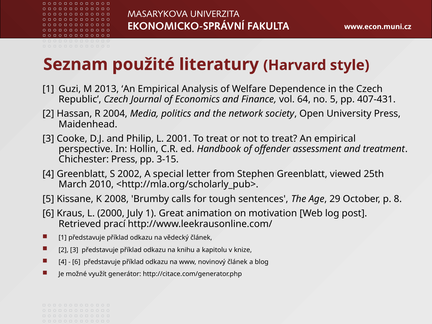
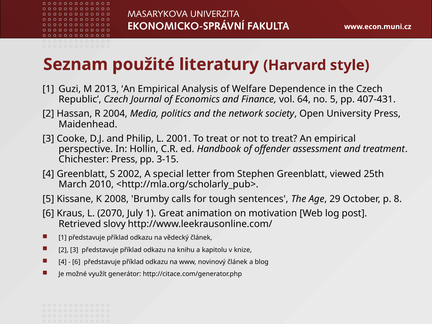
2000: 2000 -> 2070
prací: prací -> slovy
